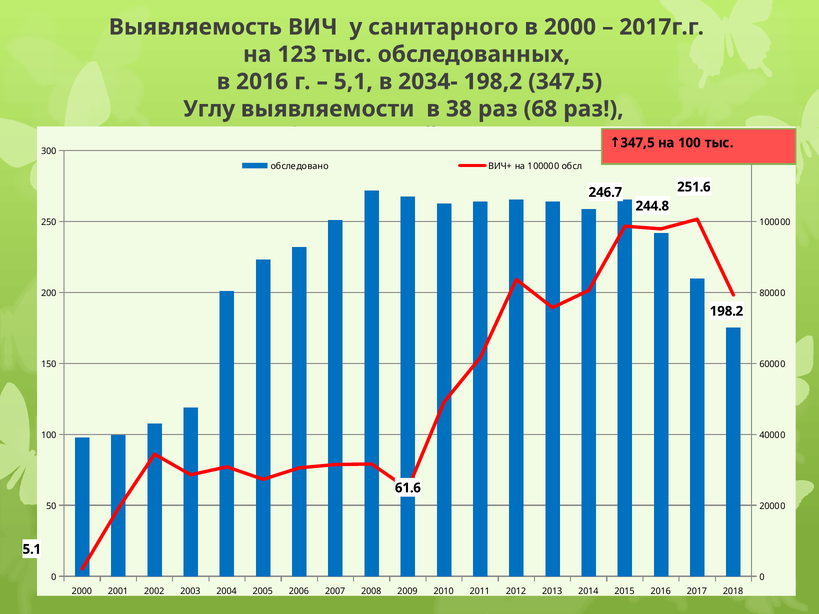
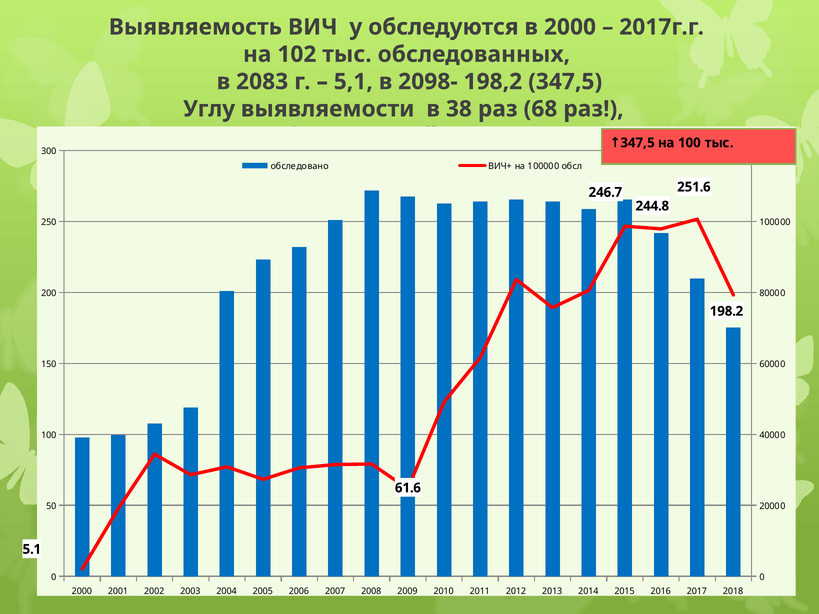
санитарного: санитарного -> обследуются
123: 123 -> 102
в 2016: 2016 -> 2083
2034-: 2034- -> 2098-
